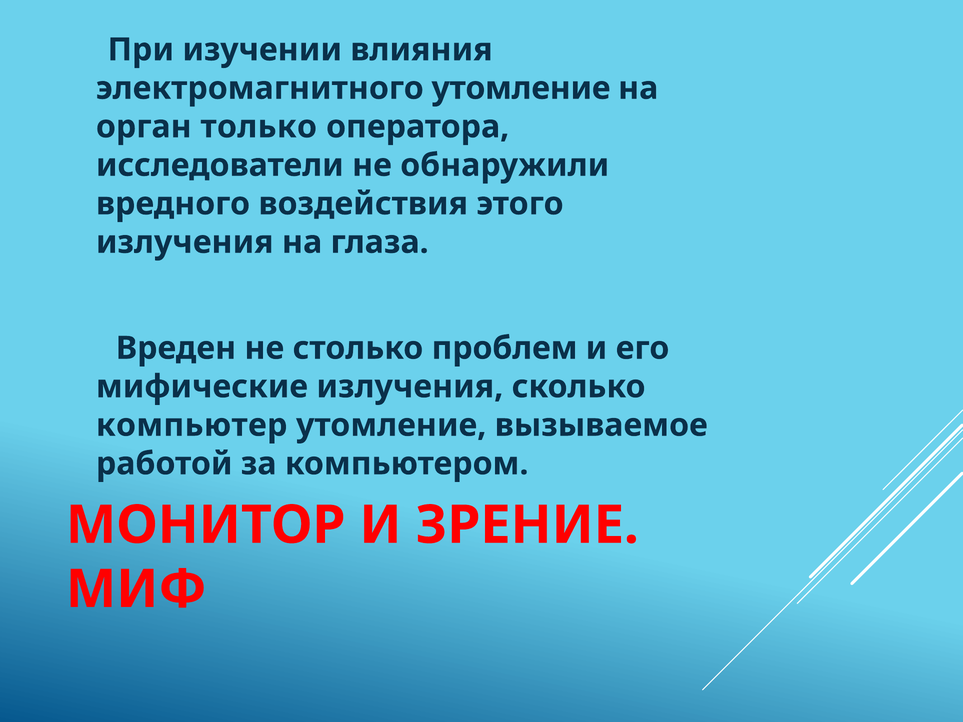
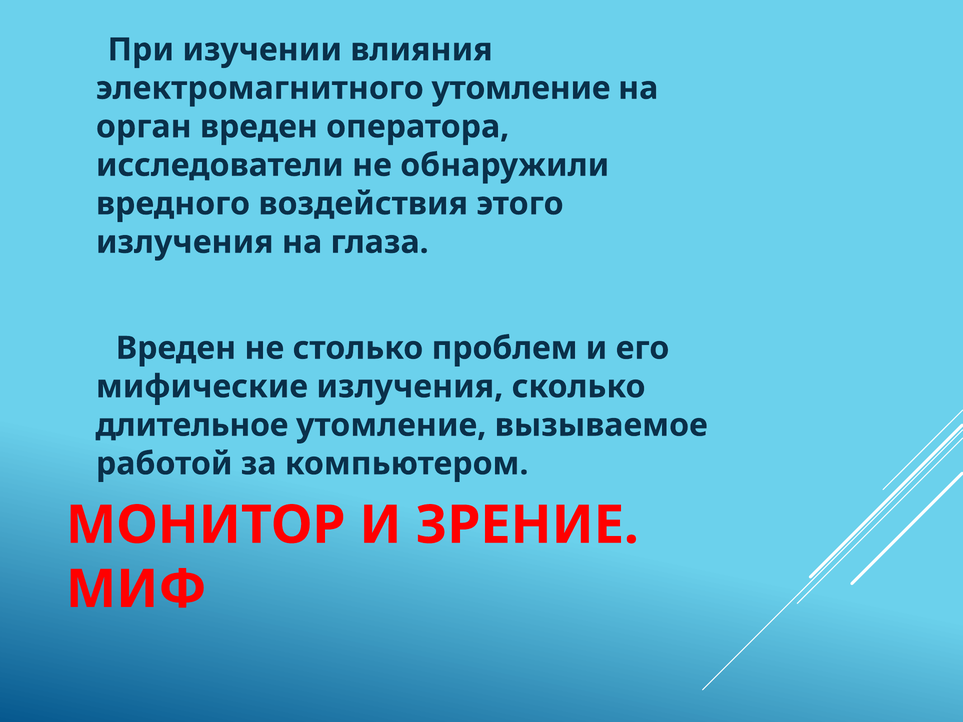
орган только: только -> вреден
компьютер: компьютер -> длительное
